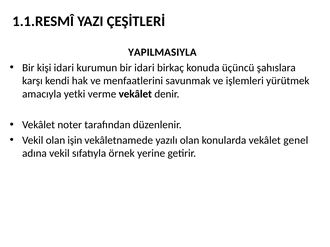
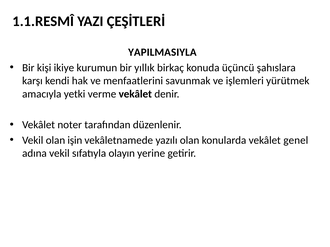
kişi idari: idari -> ikiye
bir idari: idari -> yıllık
örnek: örnek -> olayın
